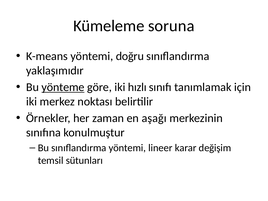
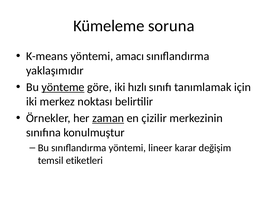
doğru: doğru -> amacı
zaman underline: none -> present
aşağı: aşağı -> çizilir
sütunları: sütunları -> etiketleri
